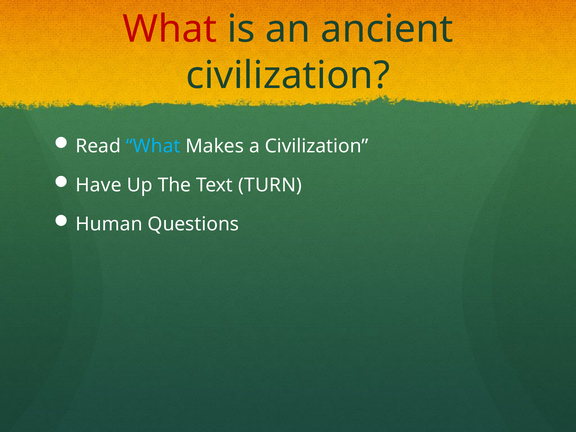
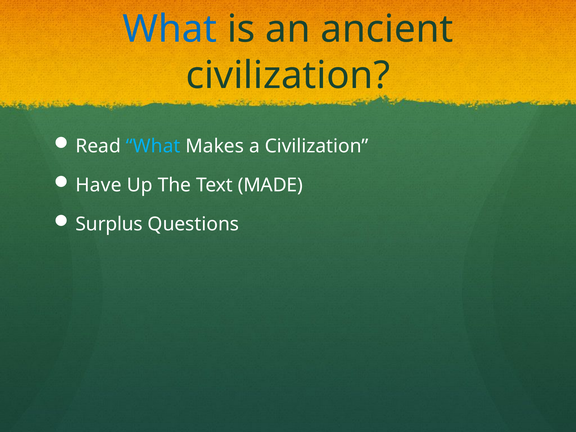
What at (170, 29) colour: red -> blue
TURN: TURN -> MADE
Human: Human -> Surplus
